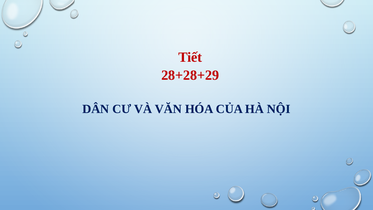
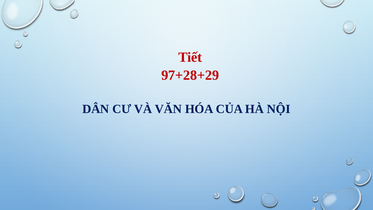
28+28+29: 28+28+29 -> 97+28+29
